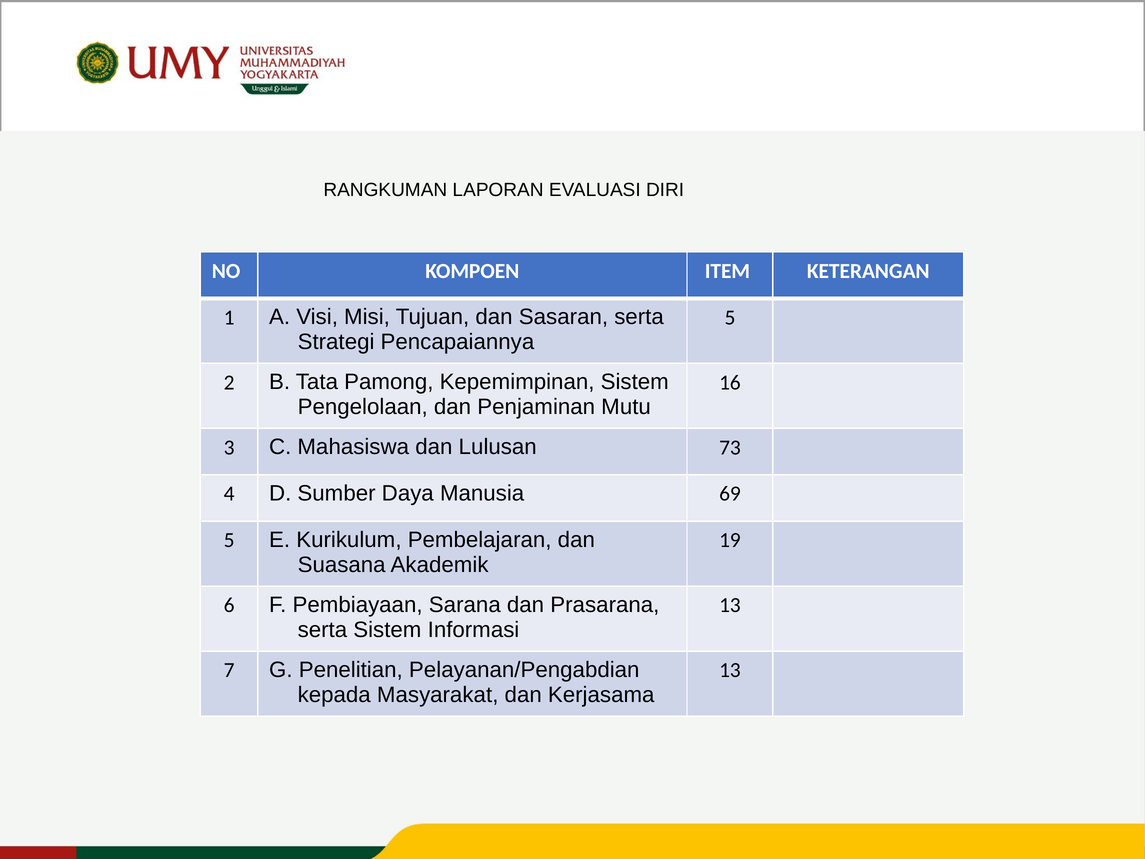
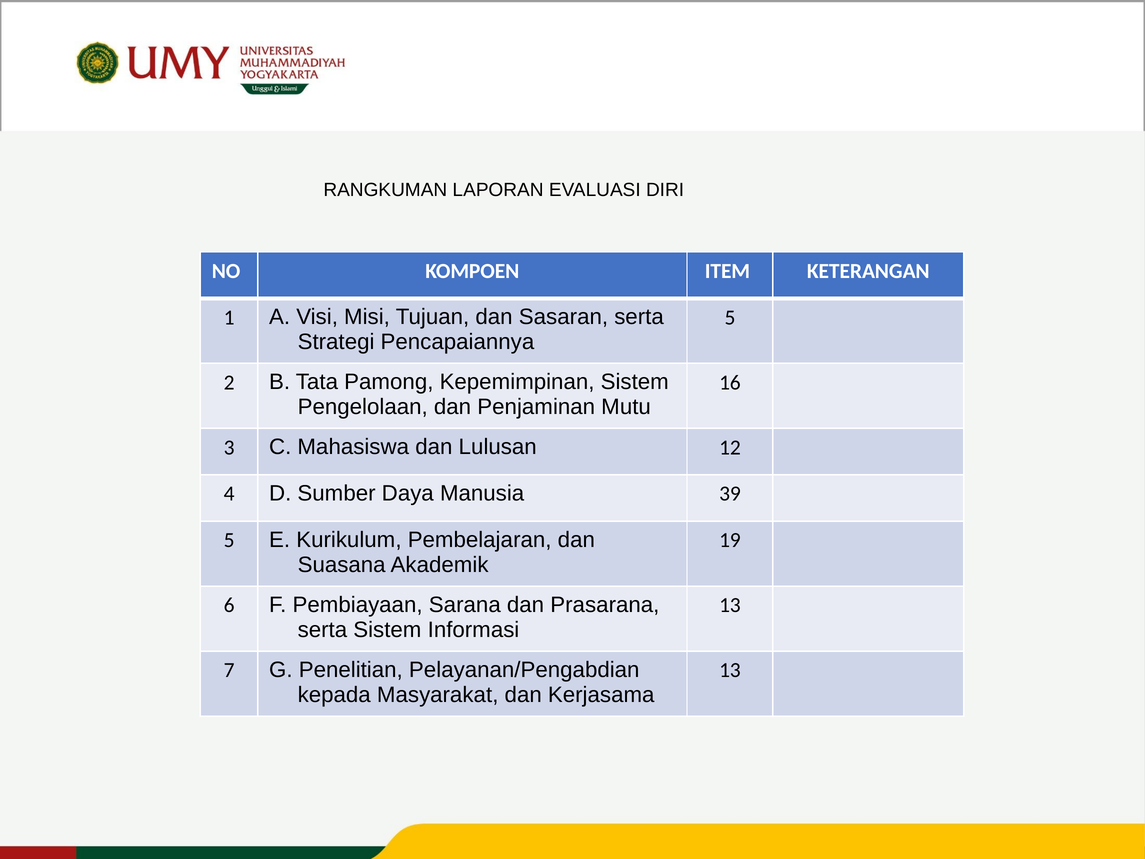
73: 73 -> 12
69: 69 -> 39
